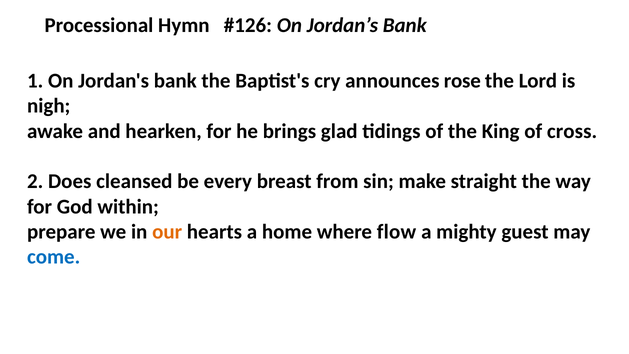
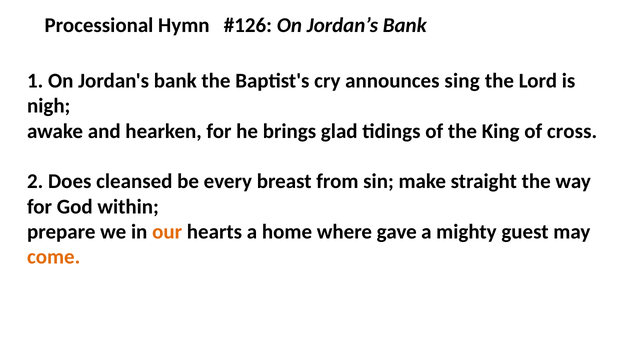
rose: rose -> sing
flow: flow -> gave
come colour: blue -> orange
